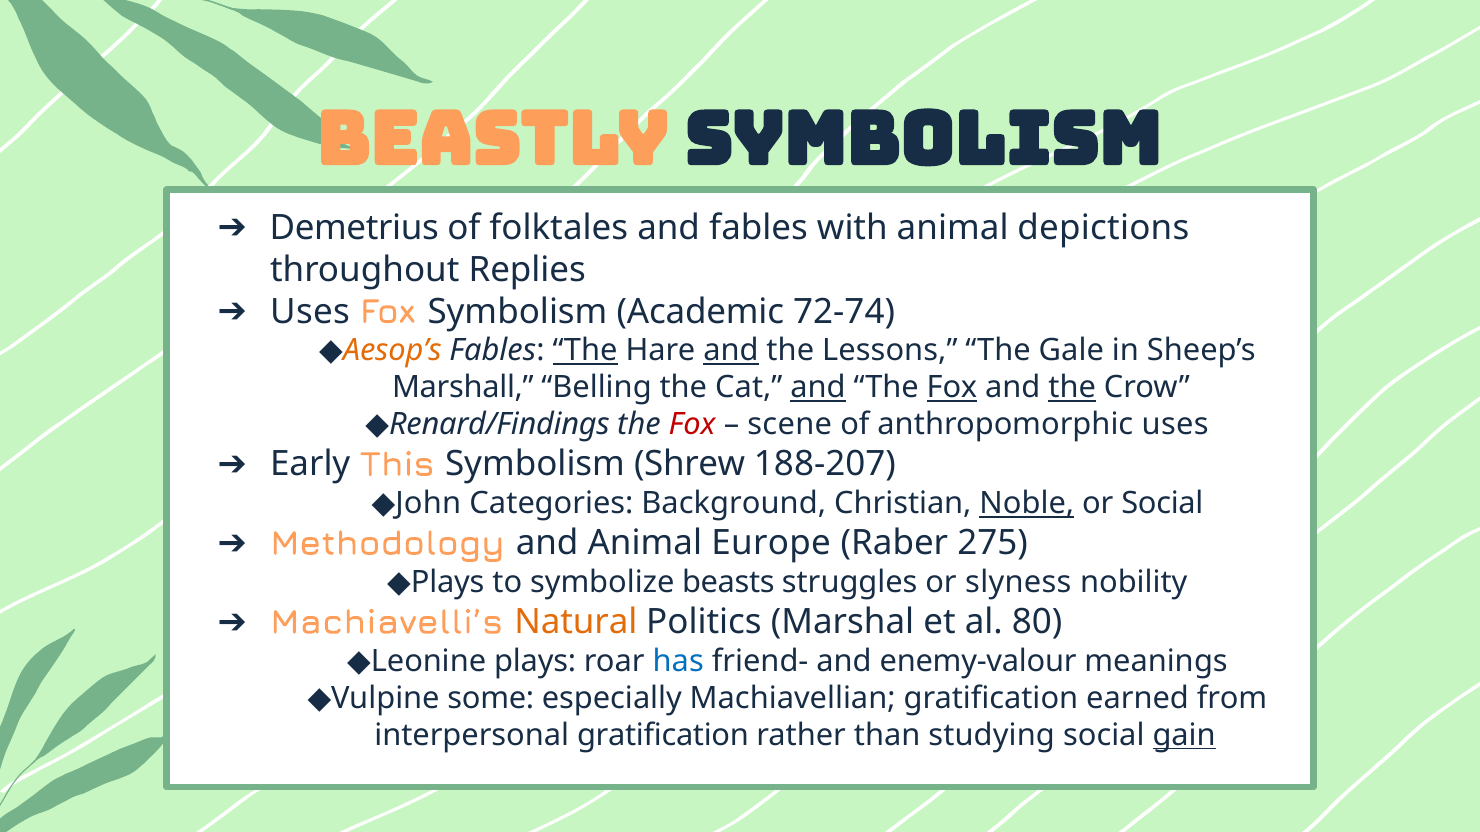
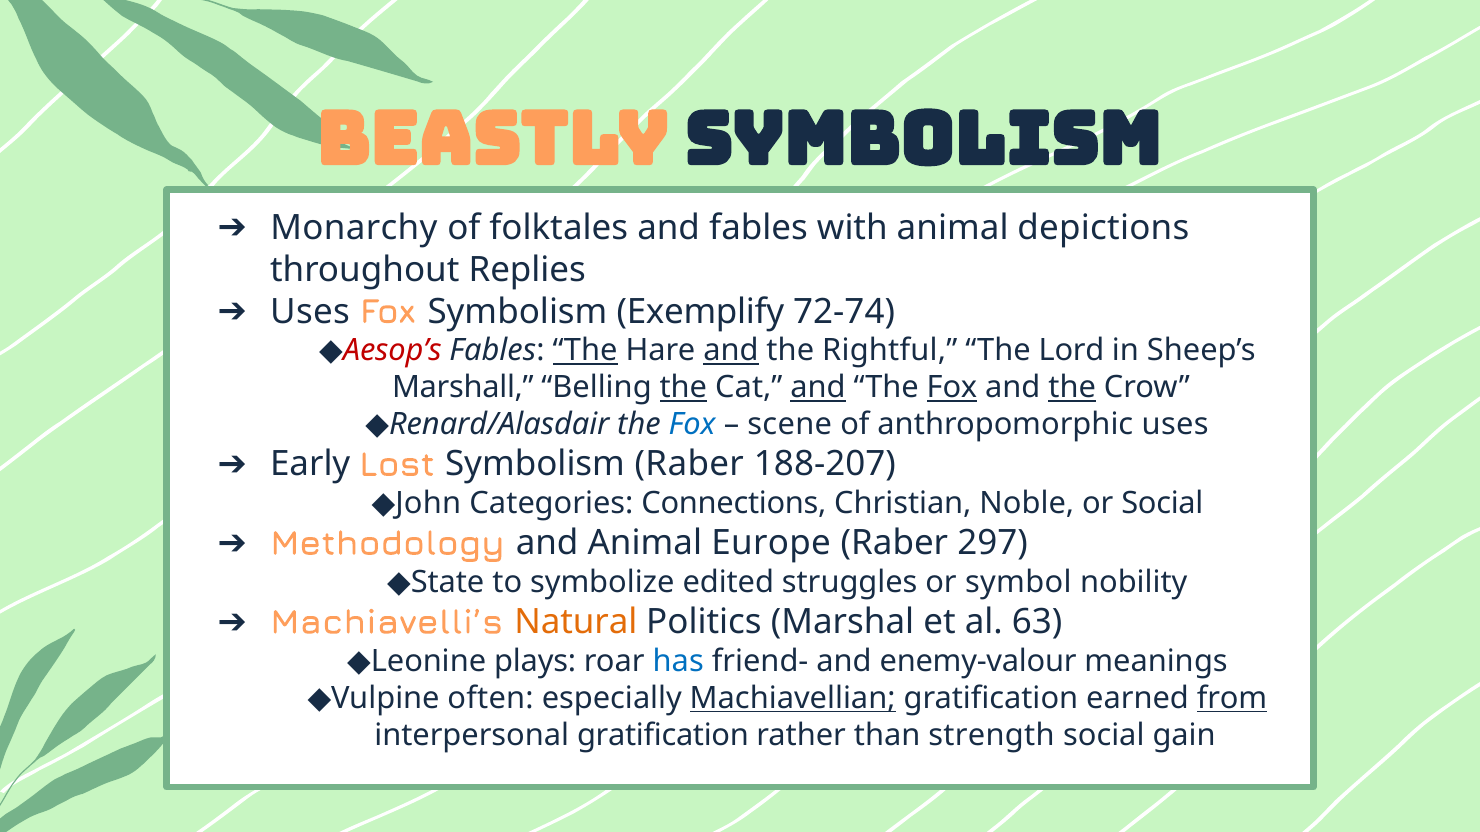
Demetrius: Demetrius -> Monarchy
Academic: Academic -> Exemplify
Aesop’s colour: orange -> red
Lessons: Lessons -> Rightful
Gale: Gale -> Lord
the at (683, 388) underline: none -> present
Renard/Findings: Renard/Findings -> Renard/Alasdair
Fox at (692, 425) colour: red -> blue
This: This -> Lost
Symbolism Shrew: Shrew -> Raber
Background: Background -> Connections
Noble underline: present -> none
275: 275 -> 297
Plays at (448, 583): Plays -> State
beasts: beasts -> edited
slyness: slyness -> symbol
80: 80 -> 63
some: some -> often
Machiavellian underline: none -> present
from underline: none -> present
studying: studying -> strength
gain underline: present -> none
